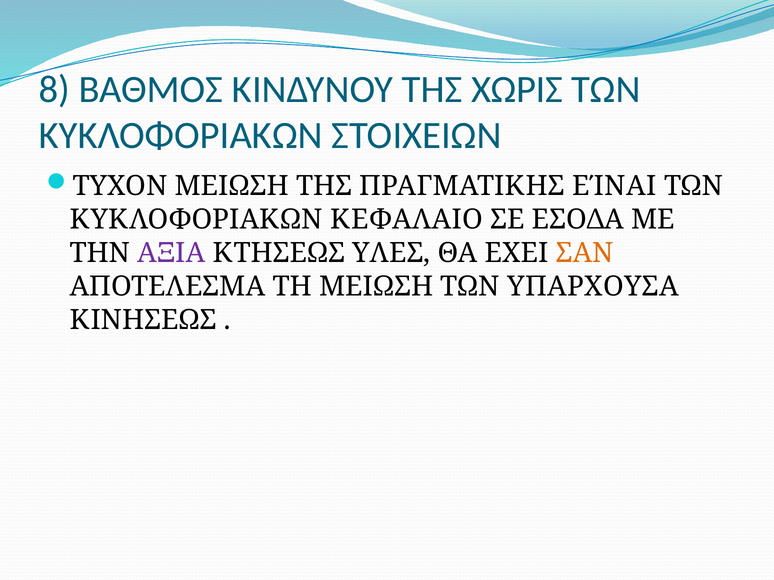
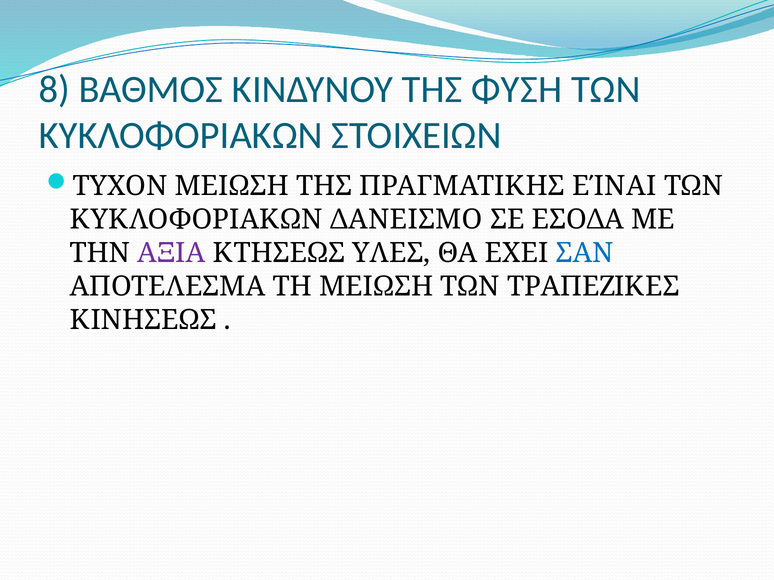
ΧΩΡΙΣ: ΧΩΡΙΣ -> ΦΥΣΗ
ΚΕΦΑΛΑΙΟ: ΚΕΦΑΛΑΙΟ -> ΔΑΝΕΙΣΜΟ
ΣΑΝ colour: orange -> blue
ΥΠΑΡΧΟΥΣΑ: ΥΠΑΡΧΟΥΣΑ -> ΤΡΑΠΕΖΙΚΕΣ
